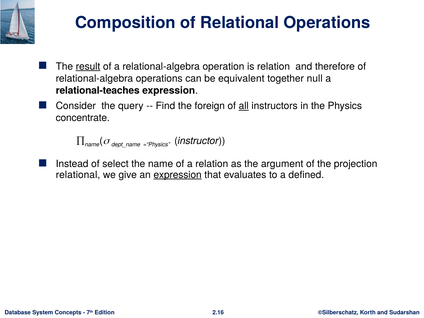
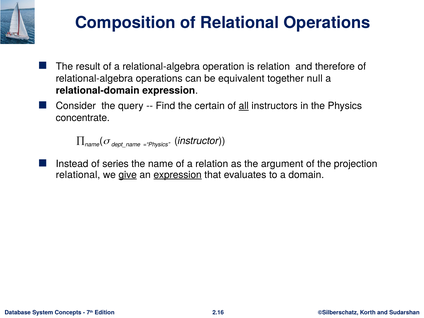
result underline: present -> none
relational-teaches: relational-teaches -> relational-domain
foreign: foreign -> certain
select: select -> series
give underline: none -> present
defined: defined -> domain
